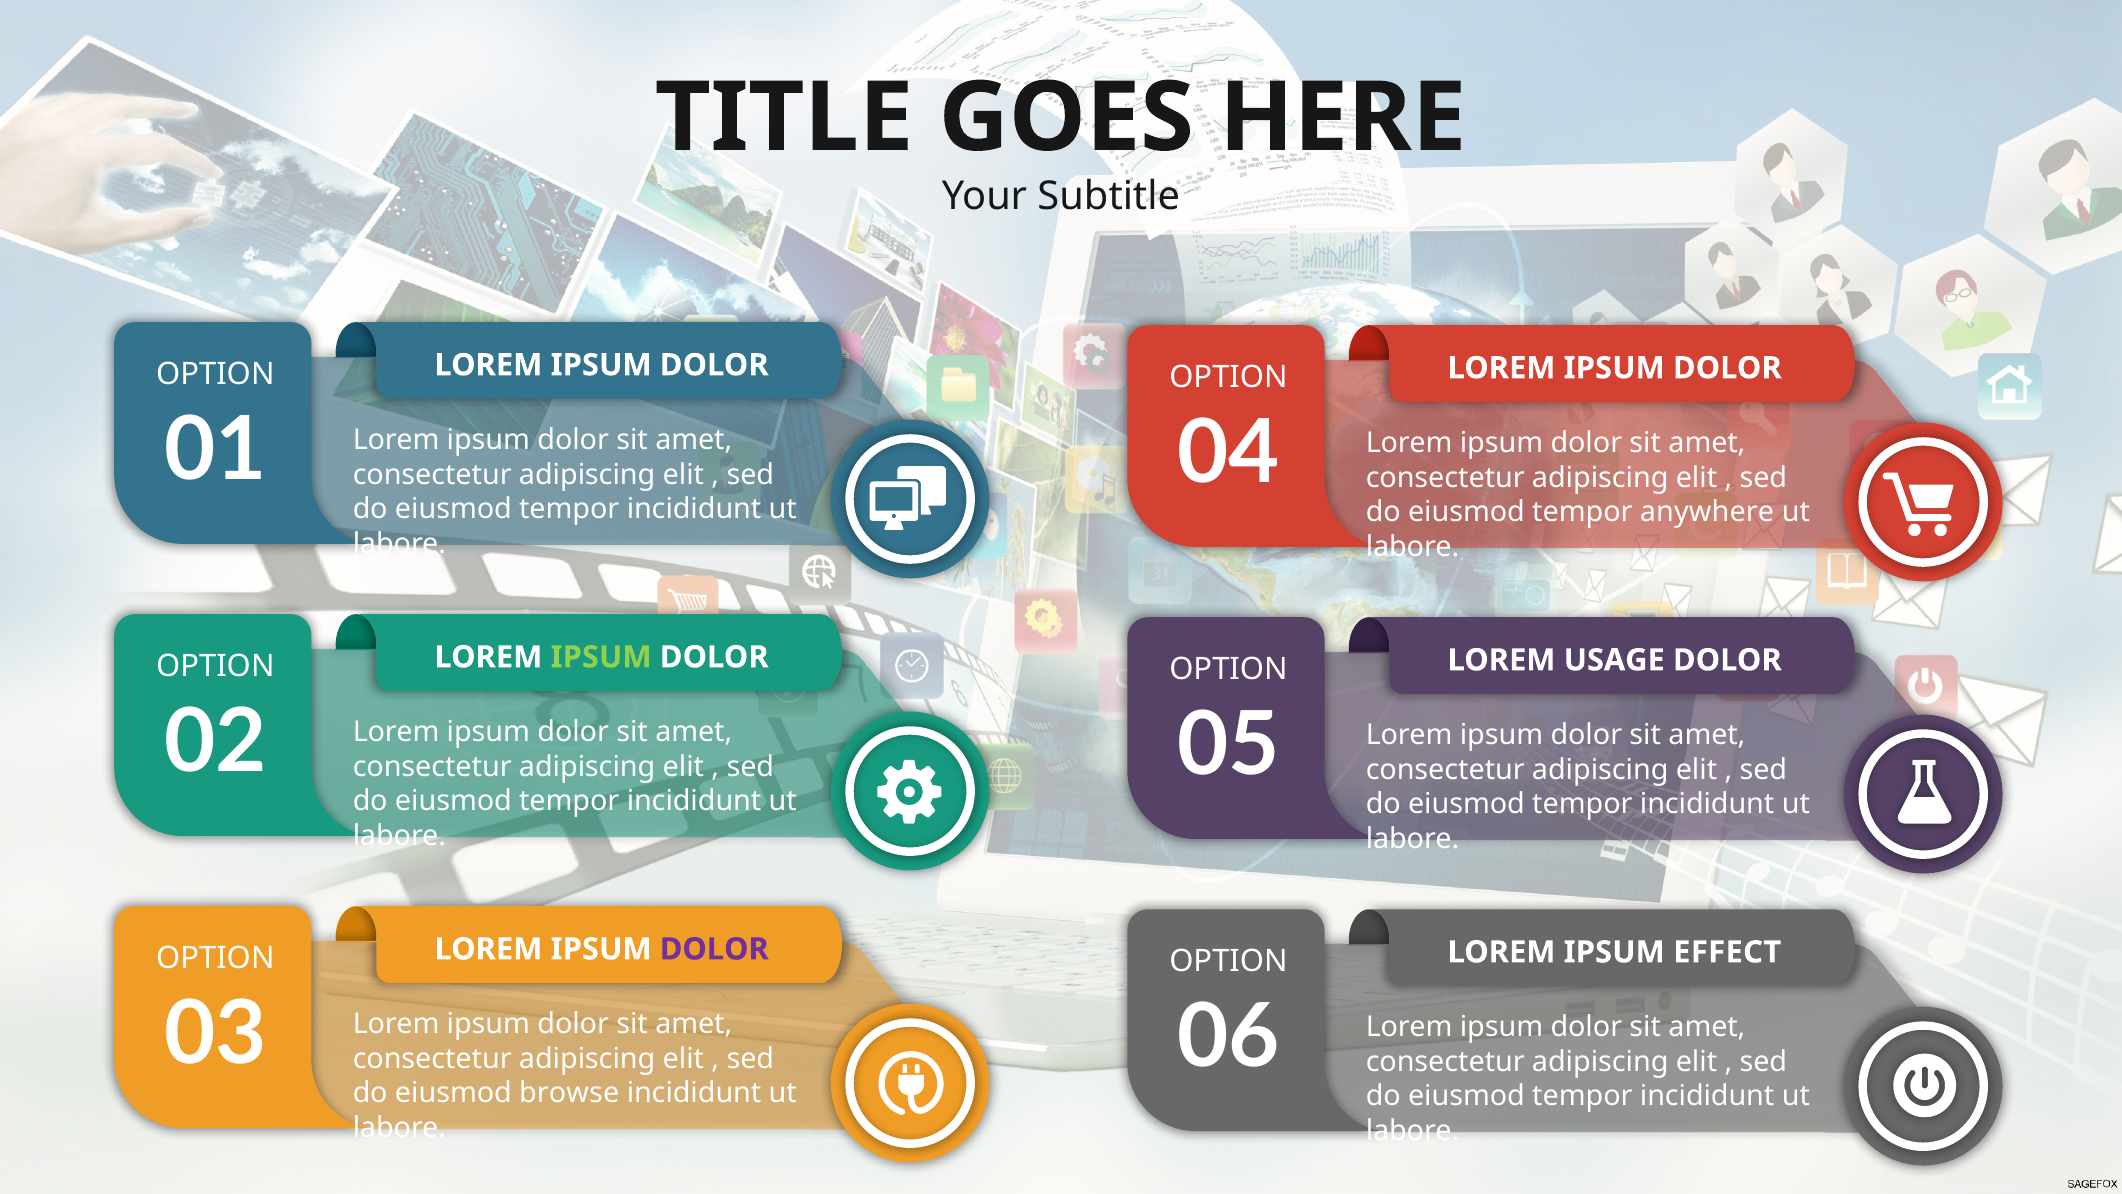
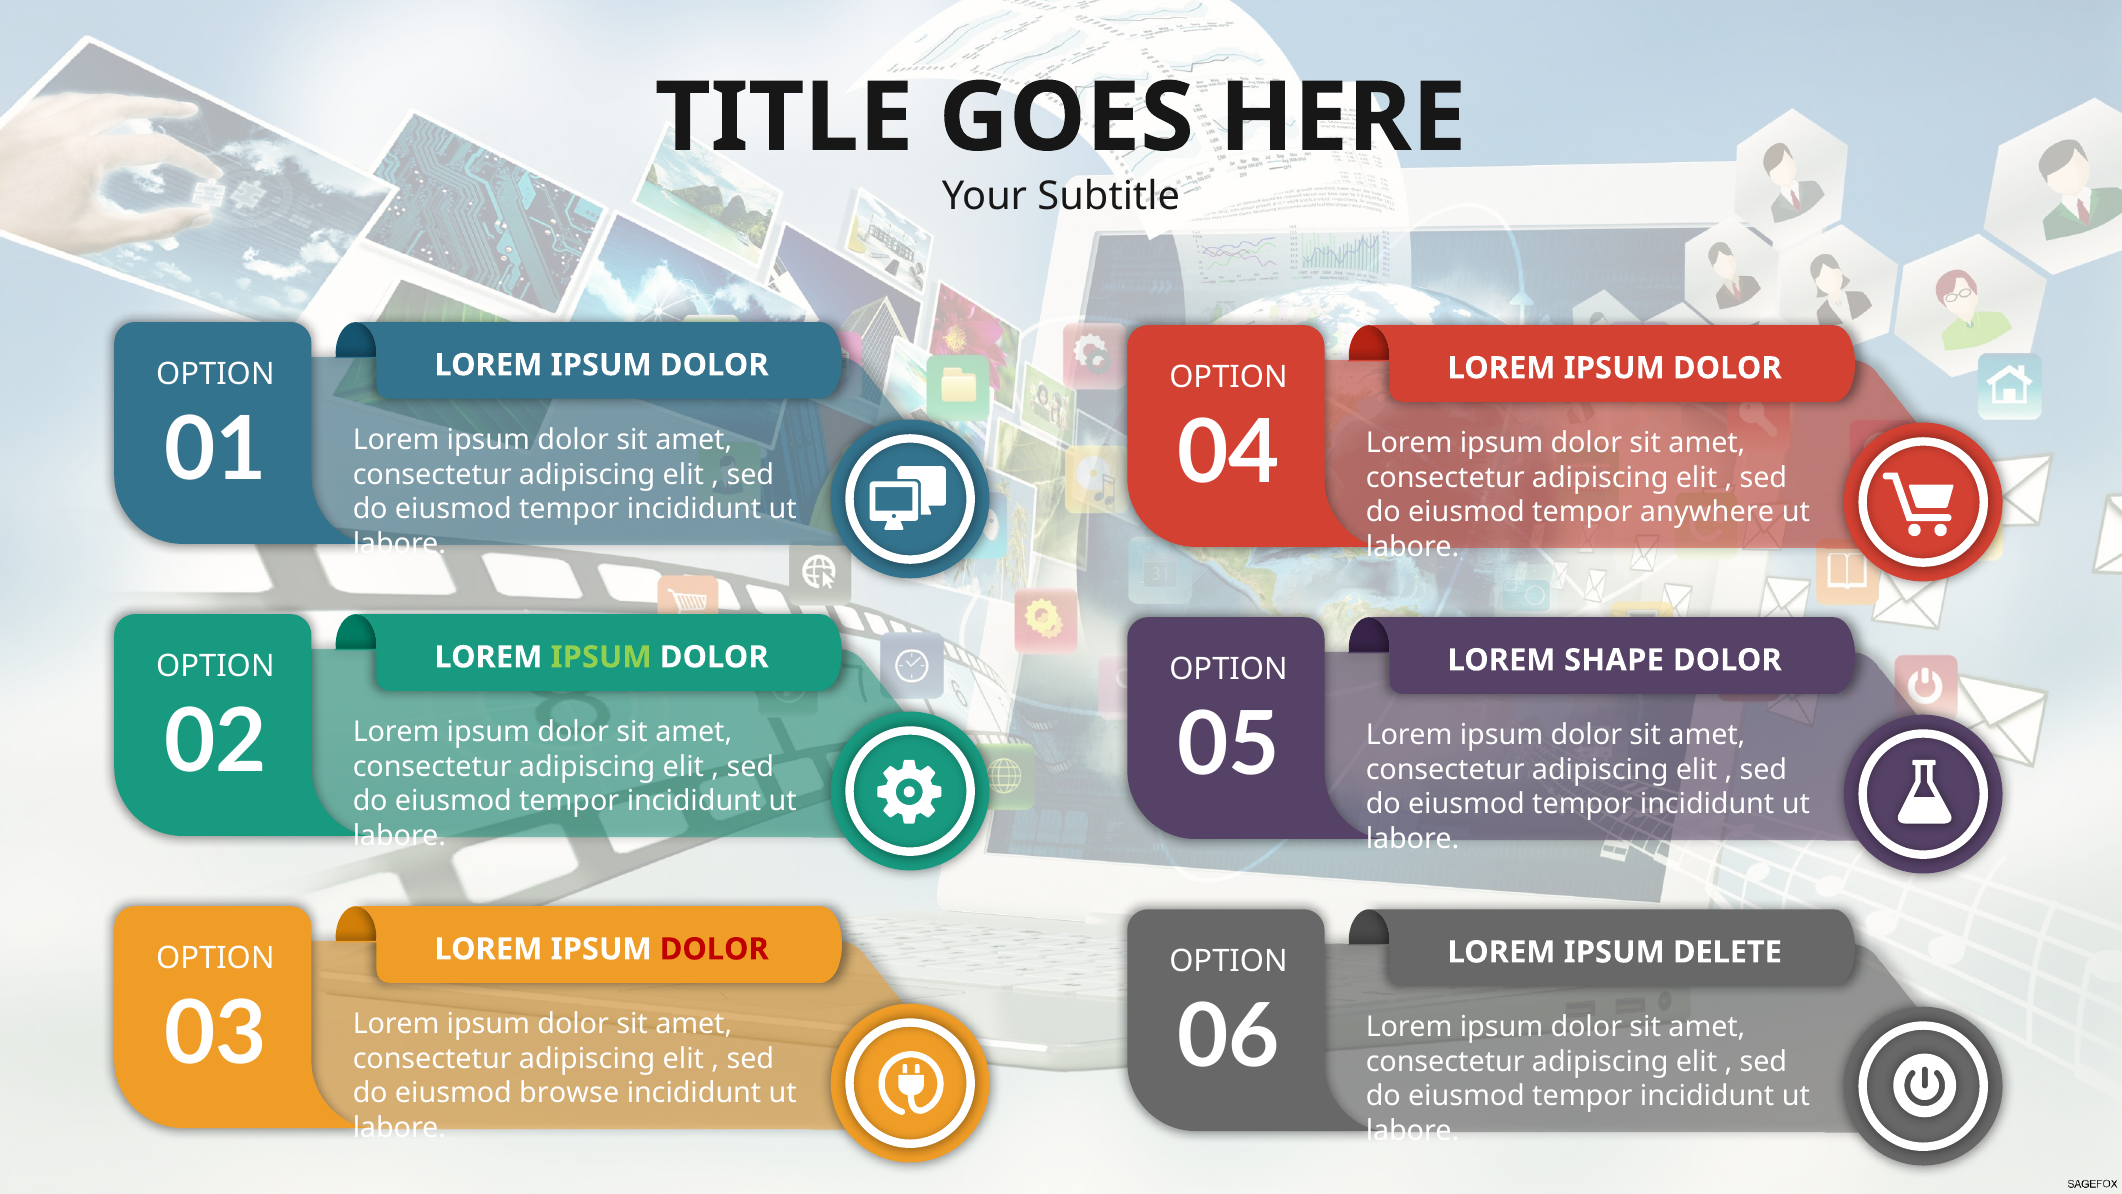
USAGE: USAGE -> SHAPE
DOLOR at (714, 949) colour: purple -> red
EFFECT: EFFECT -> DELETE
